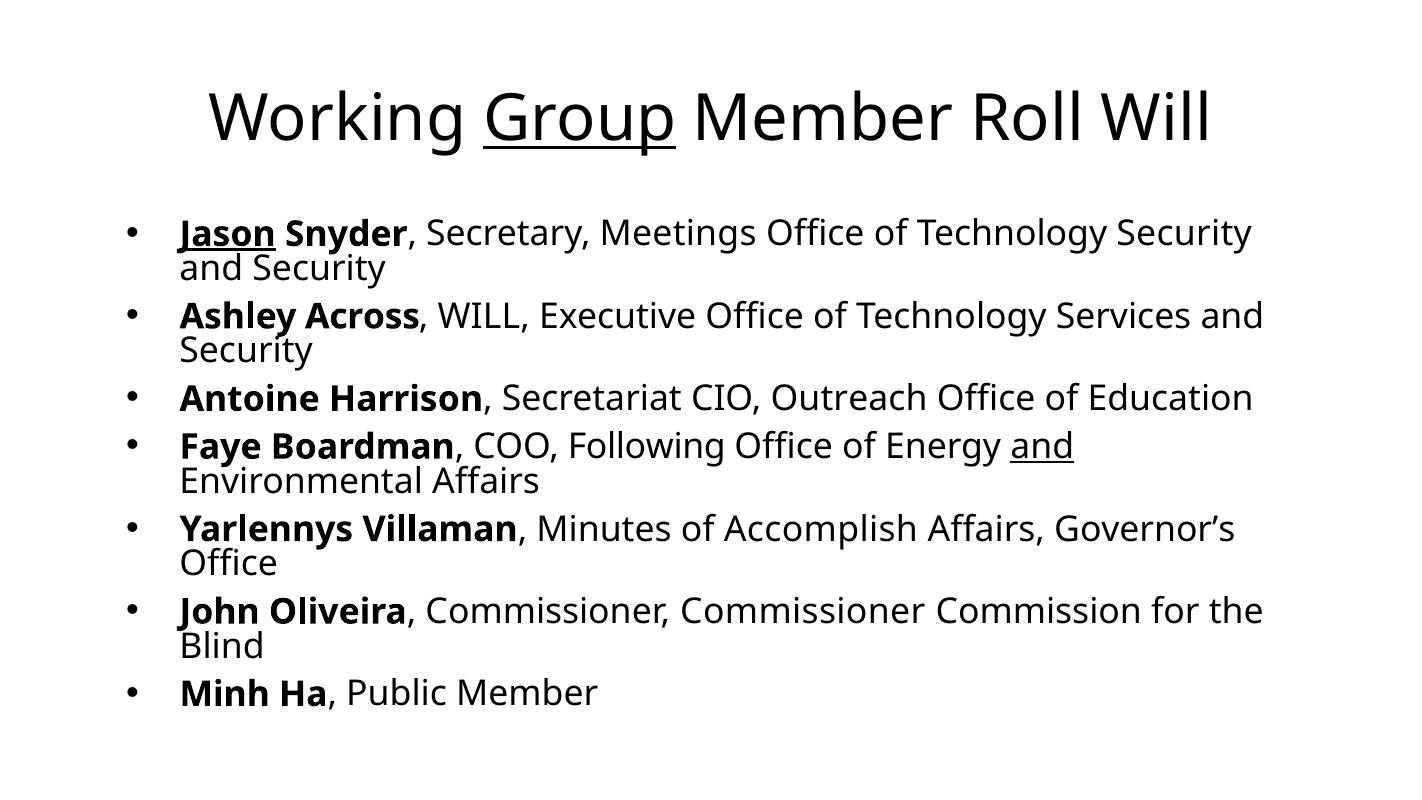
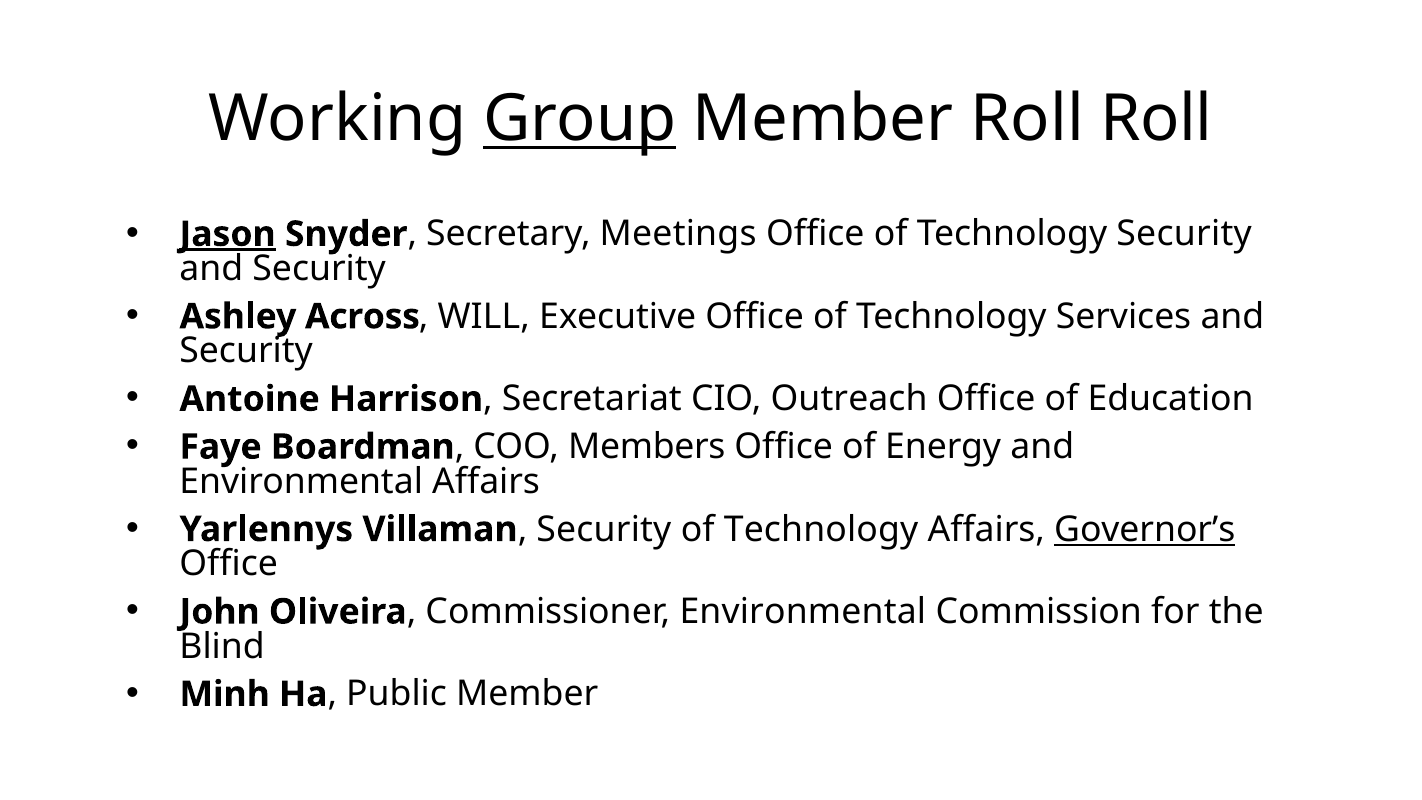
Roll Will: Will -> Roll
Following: Following -> Members
and at (1042, 447) underline: present -> none
Minutes at (604, 529): Minutes -> Security
Accomplish at (821, 529): Accomplish -> Technology
Governor’s underline: none -> present
Commissioner Commissioner: Commissioner -> Environmental
